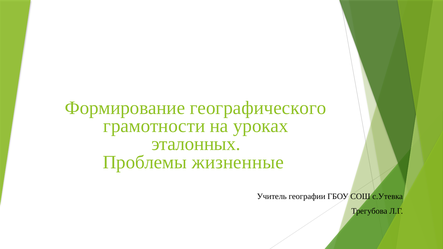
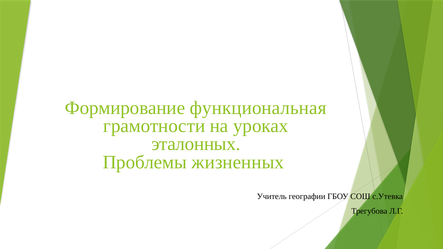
географического: географического -> функциональная
жизненные: жизненные -> жизненных
